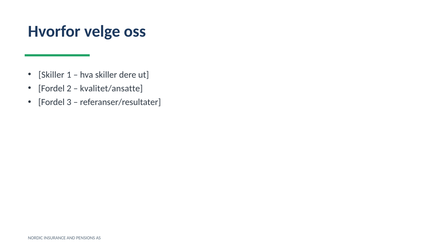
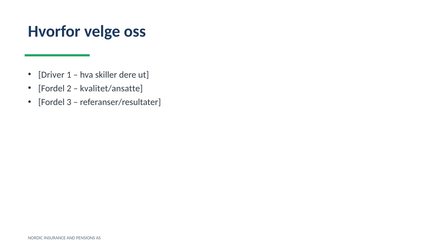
Skiller at (51, 75): Skiller -> Driver
